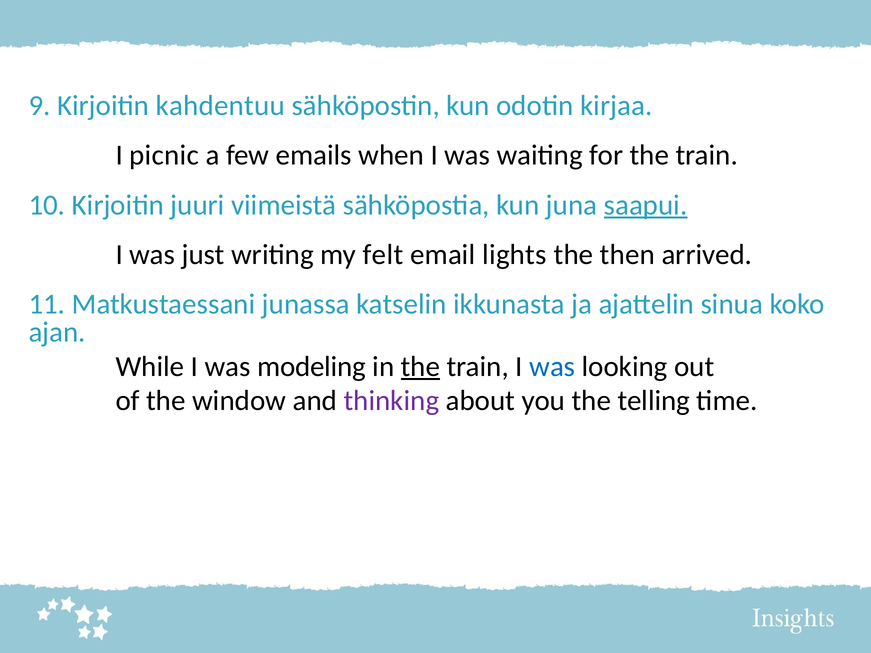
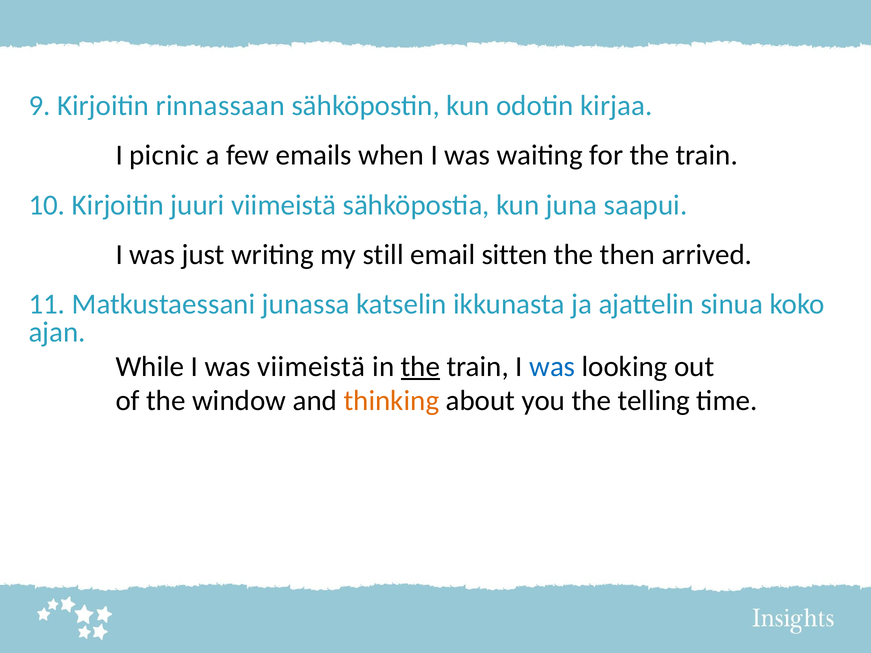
kahdentuu: kahdentuu -> rinnassaan
saapui underline: present -> none
felt: felt -> still
lights: lights -> sitten
was modeling: modeling -> viimeistä
thinking colour: purple -> orange
